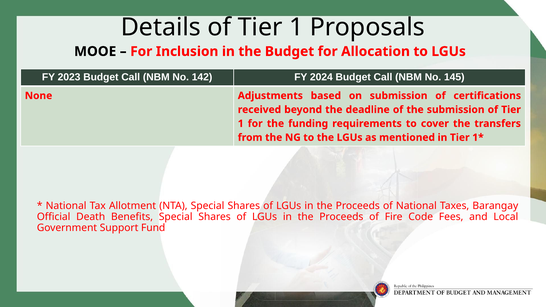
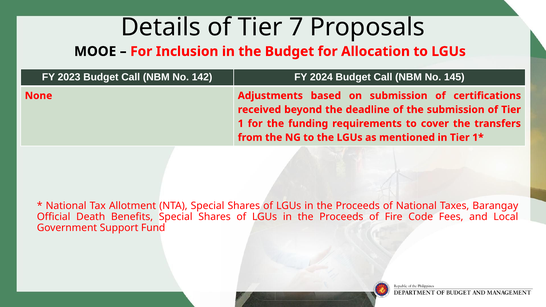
Details of Tier 1: 1 -> 7
